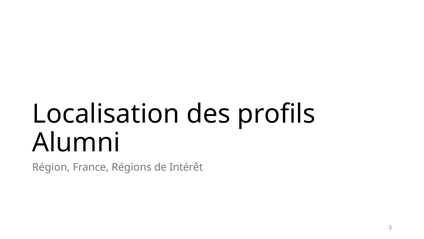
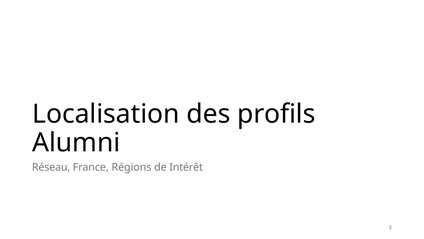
Région: Région -> Réseau
